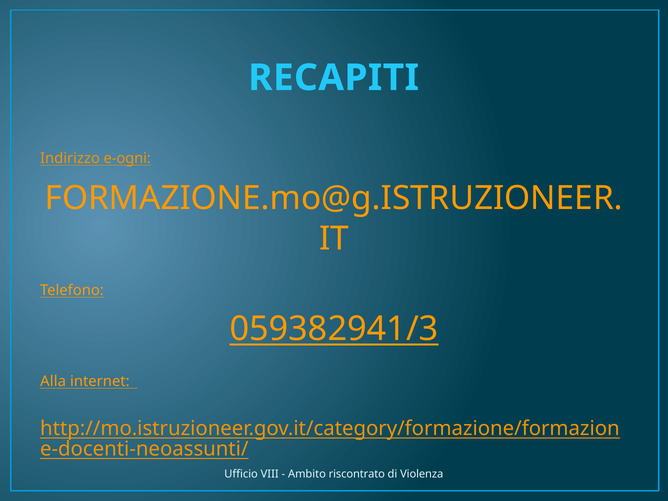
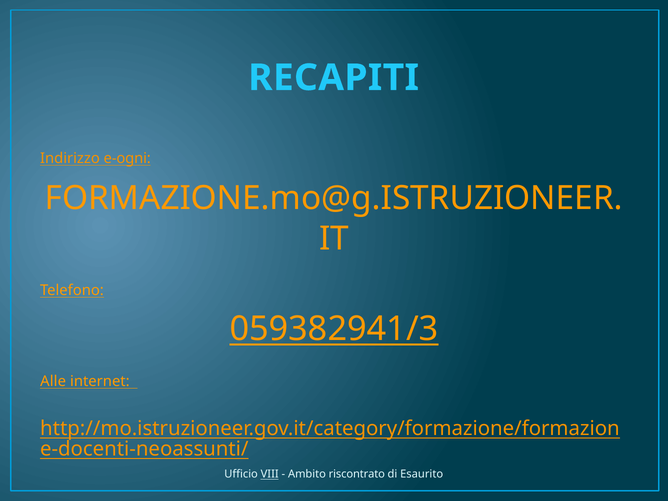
Alla: Alla -> Alle
VIII underline: none -> present
Violenza: Violenza -> Esaurito
